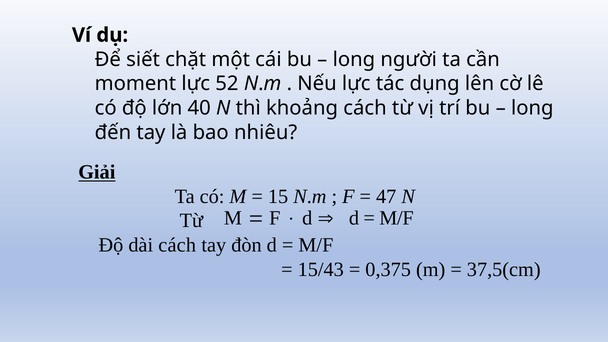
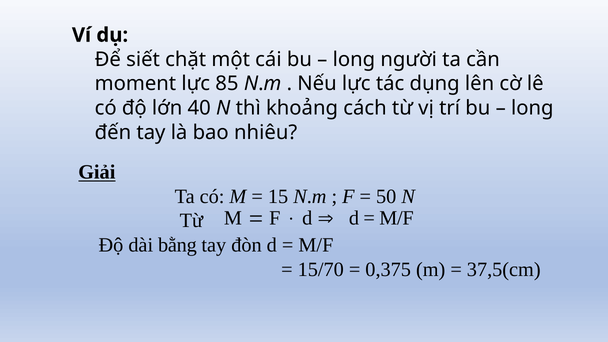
52: 52 -> 85
47: 47 -> 50
dài cách: cách -> bằng
15/43: 15/43 -> 15/70
